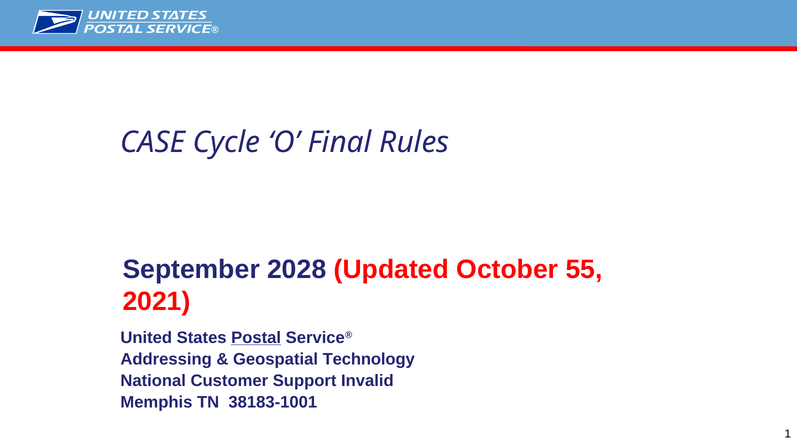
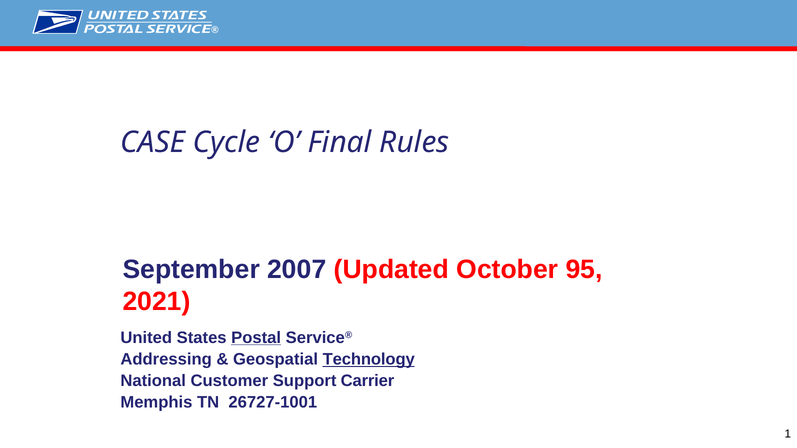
2028: 2028 -> 2007
55: 55 -> 95
Technology underline: none -> present
Invalid: Invalid -> Carrier
38183-1001: 38183-1001 -> 26727-1001
